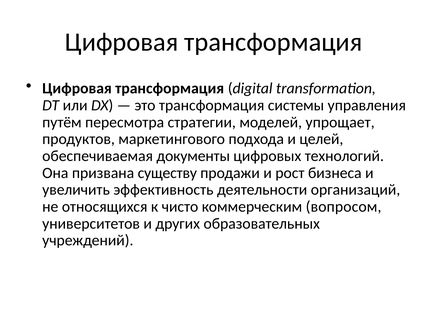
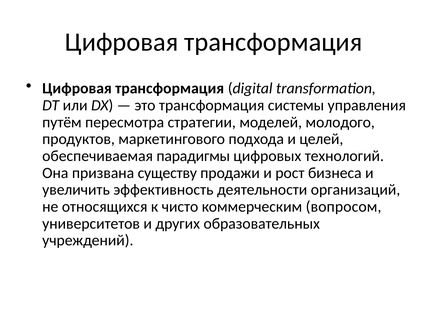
упрощает: упрощает -> молодого
документы: документы -> парадигмы
